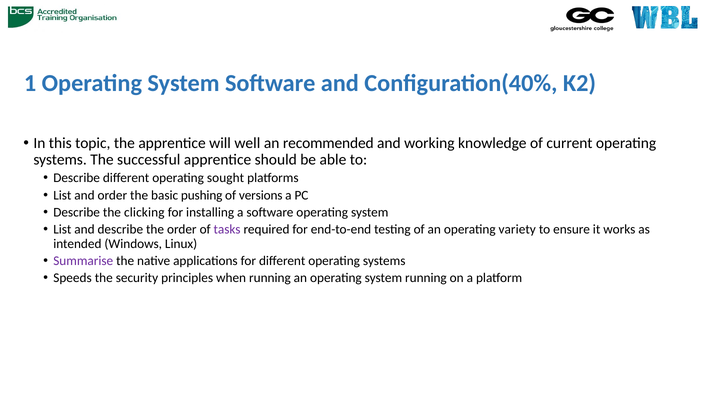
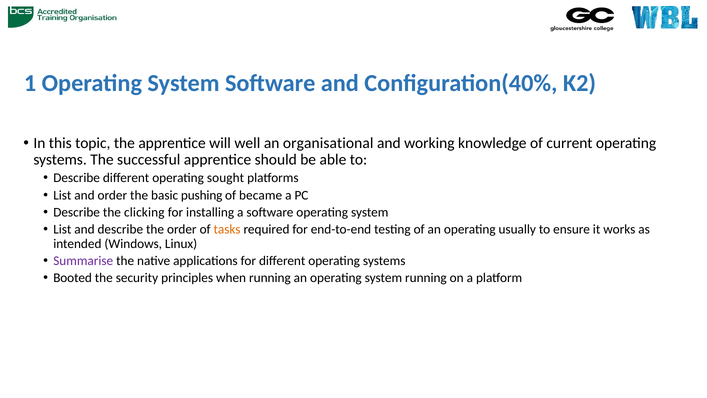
recommended: recommended -> organisational
versions: versions -> became
tasks colour: purple -> orange
variety: variety -> usually
Speeds: Speeds -> Booted
